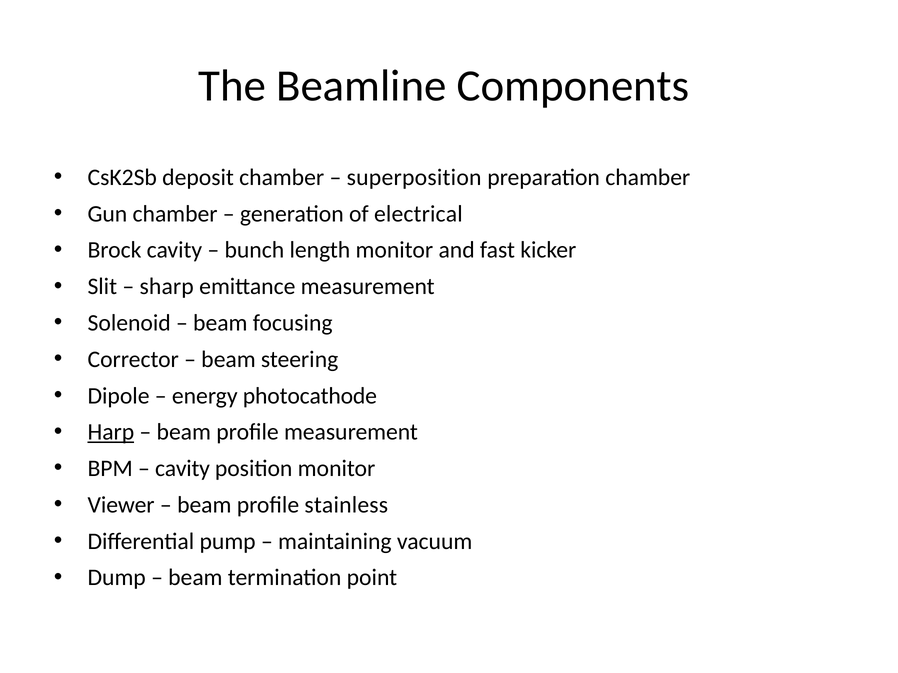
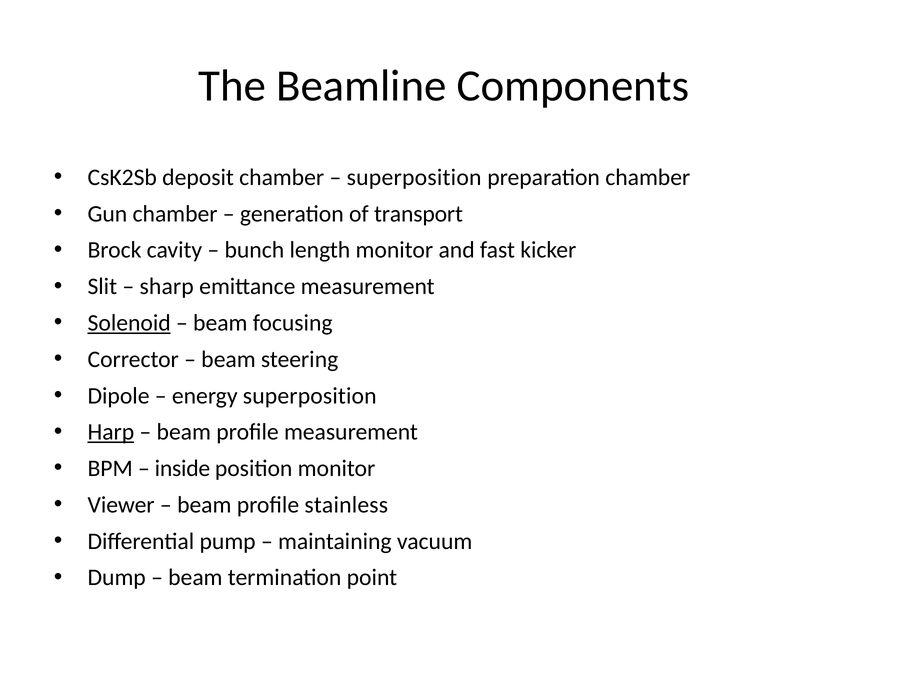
electrical: electrical -> transport
Solenoid underline: none -> present
energy photocathode: photocathode -> superposition
cavity at (182, 469): cavity -> inside
